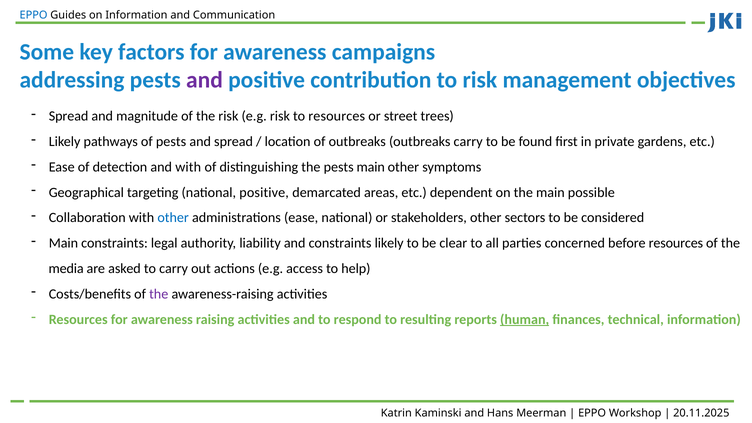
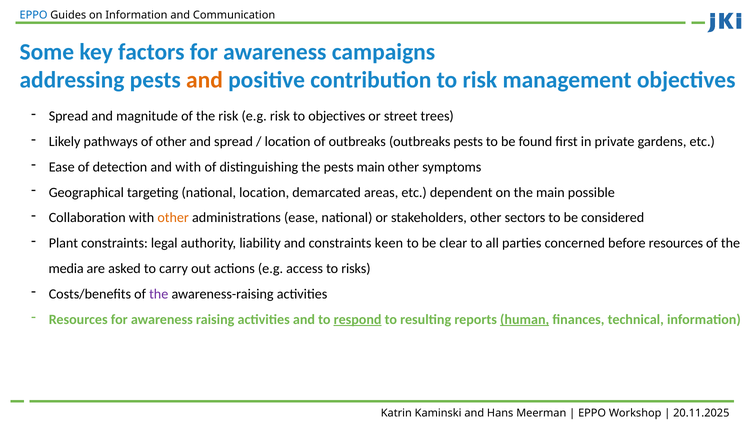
and at (204, 80) colour: purple -> orange
to resources: resources -> objectives
of pests: pests -> other
outbreaks carry: carry -> pests
national positive: positive -> location
other at (173, 218) colour: blue -> orange
Main at (63, 243): Main -> Plant
constraints likely: likely -> keen
help: help -> risks
respond underline: none -> present
